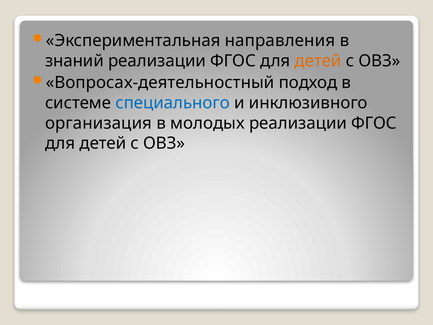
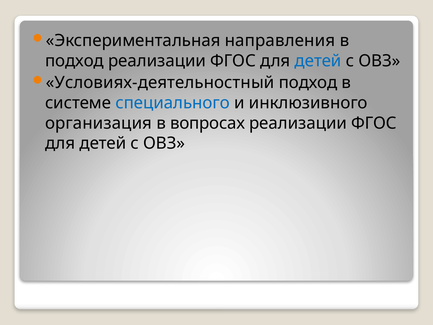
знаний at (74, 61): знаний -> подход
детей at (318, 61) colour: orange -> blue
Вопросах-деятельностный: Вопросах-деятельностный -> Условиях-деятельностный
молодых: молодых -> вопросах
